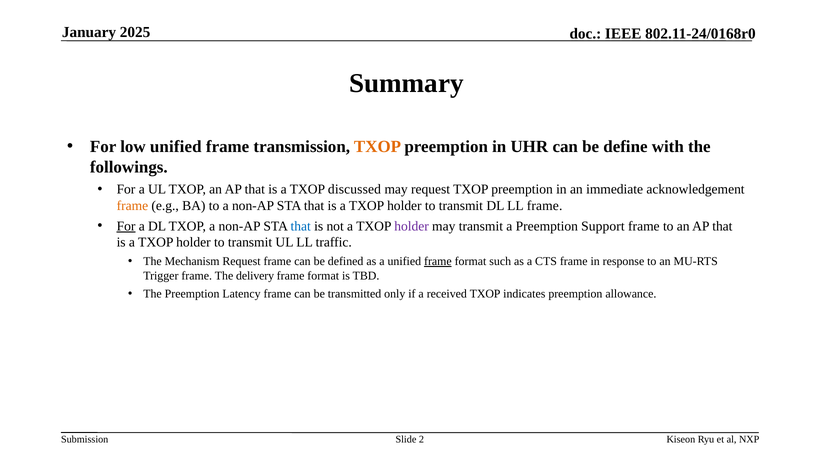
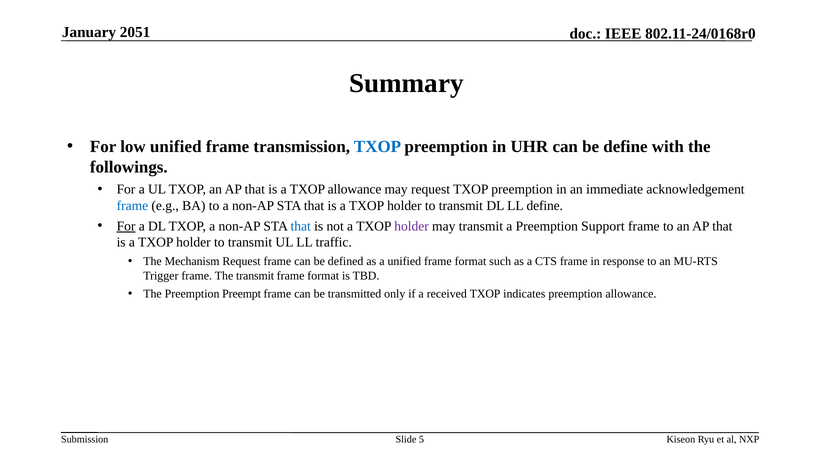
2025: 2025 -> 2051
TXOP at (378, 147) colour: orange -> blue
TXOP discussed: discussed -> allowance
frame at (132, 205) colour: orange -> blue
LL frame: frame -> define
frame at (438, 261) underline: present -> none
The delivery: delivery -> transmit
Latency: Latency -> Preempt
2: 2 -> 5
